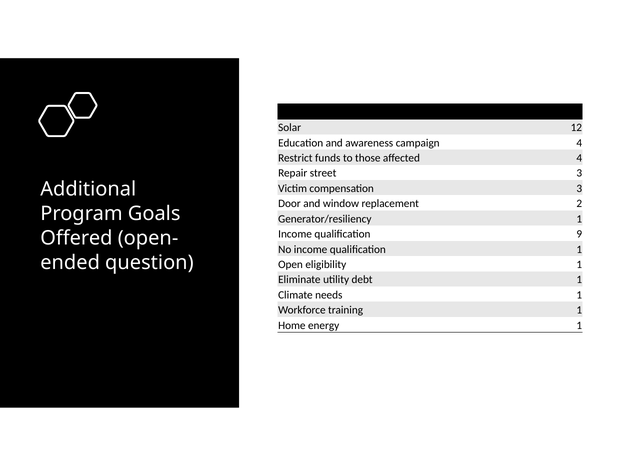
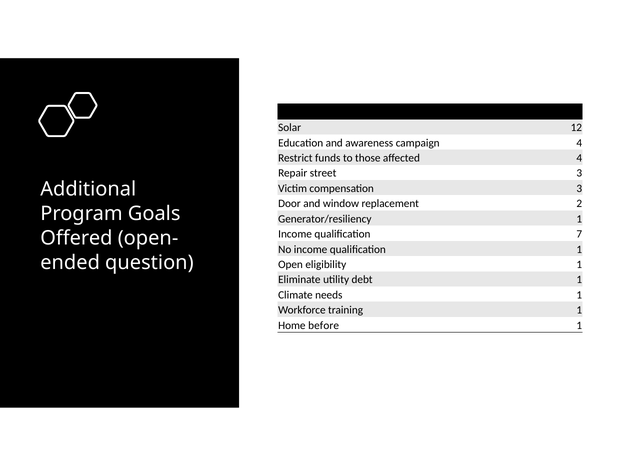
9: 9 -> 7
energy: energy -> before
